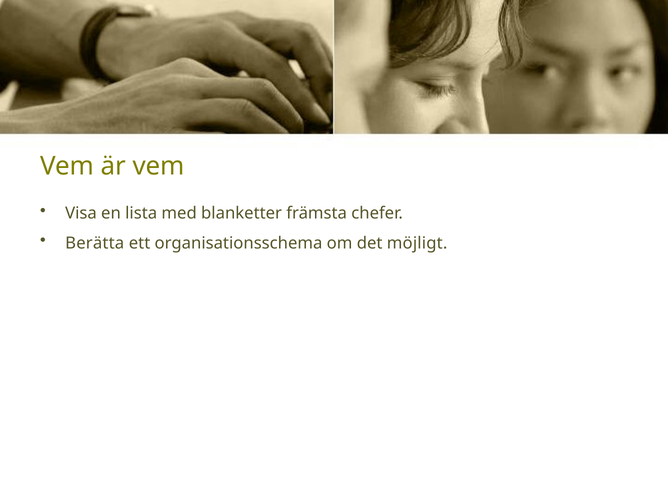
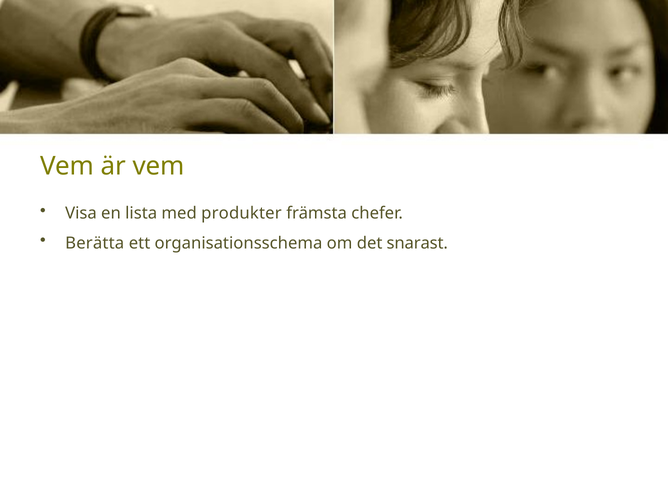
blanketter: blanketter -> produkter
möjligt: möjligt -> snarast
